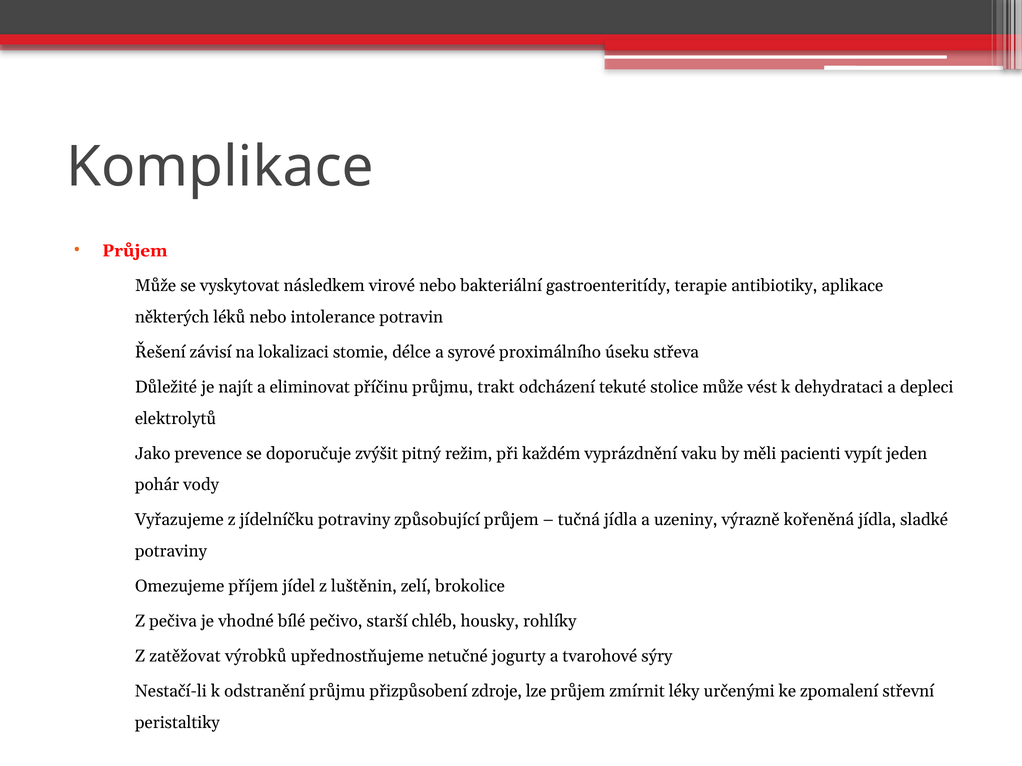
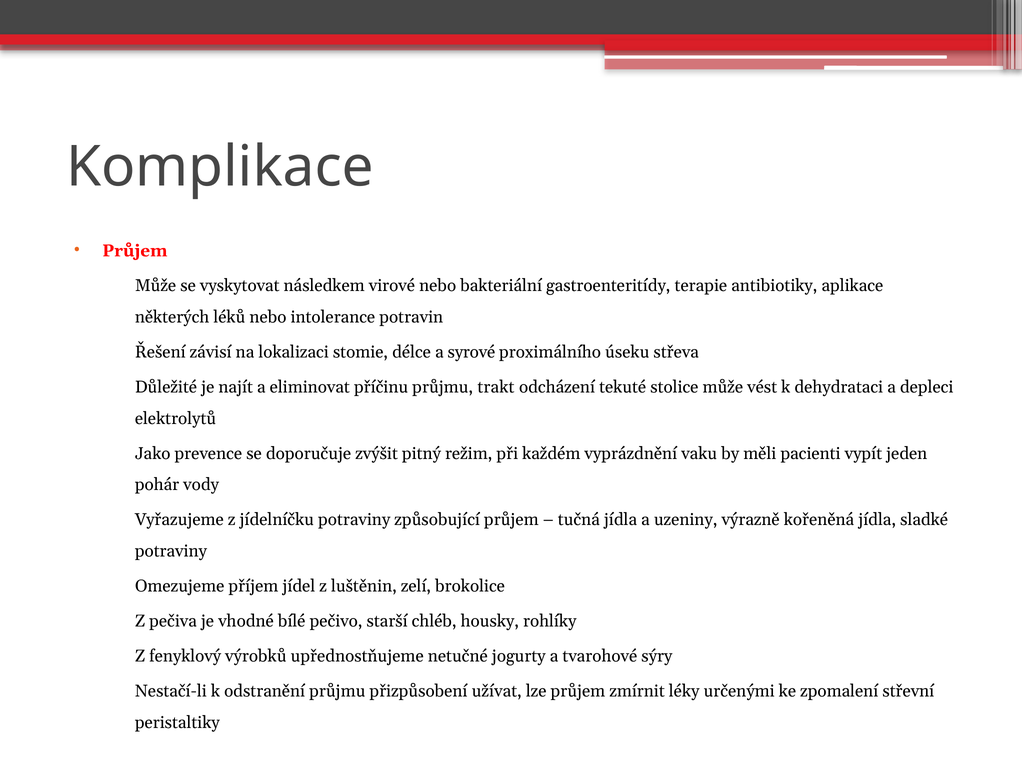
zatěžovat: zatěžovat -> fenyklový
zdroje: zdroje -> užívat
